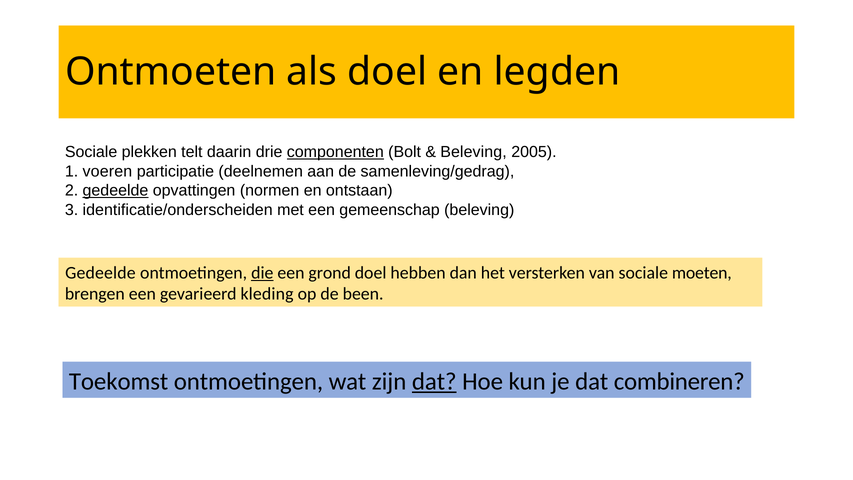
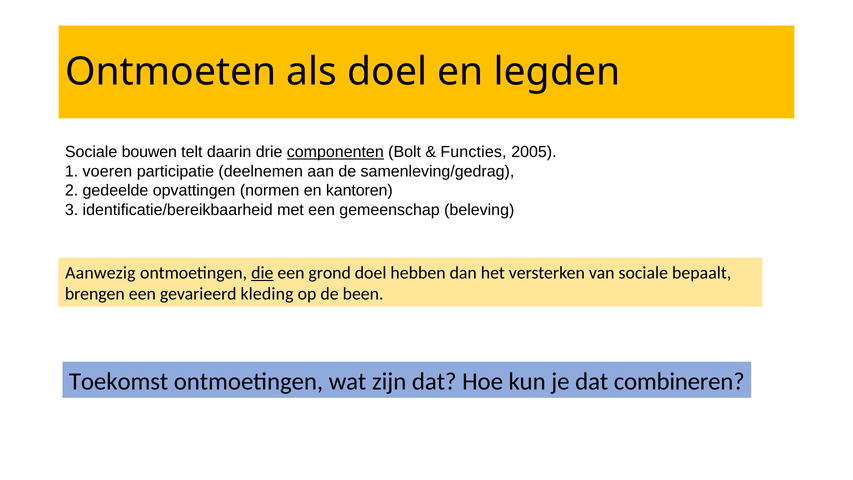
plekken: plekken -> bouwen
Beleving at (473, 152): Beleving -> Functies
gedeelde at (115, 190) underline: present -> none
ontstaan: ontstaan -> kantoren
identificatie/onderscheiden: identificatie/onderscheiden -> identificatie/bereikbaarheid
Gedeelde at (100, 273): Gedeelde -> Aanwezig
moeten: moeten -> bepaalt
dat at (434, 381) underline: present -> none
